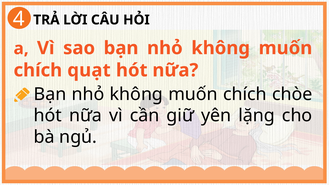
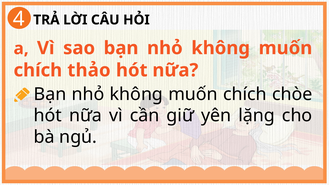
quạt: quạt -> thảo
